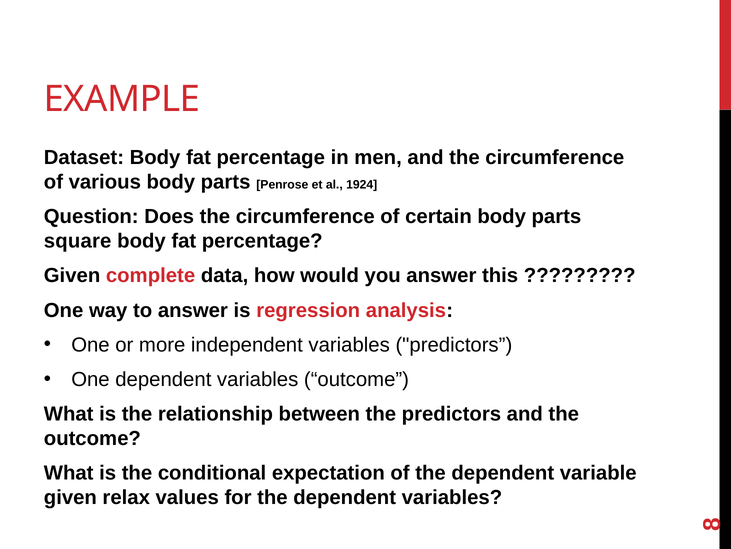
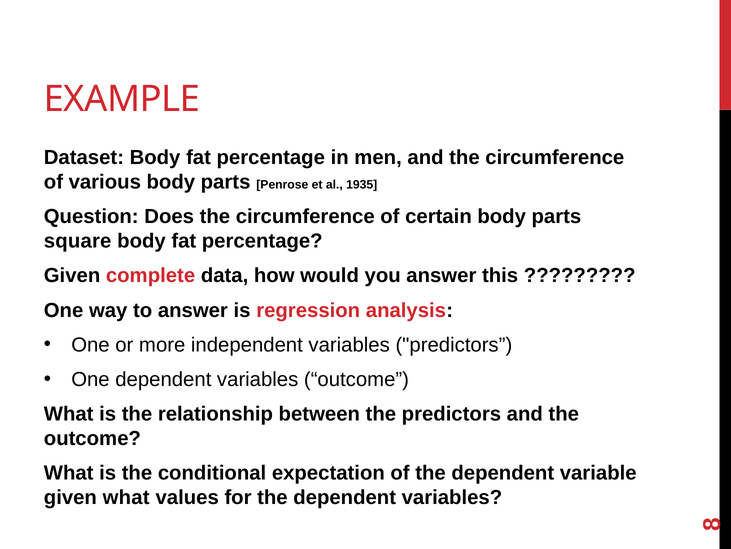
1924: 1924 -> 1935
given relax: relax -> what
